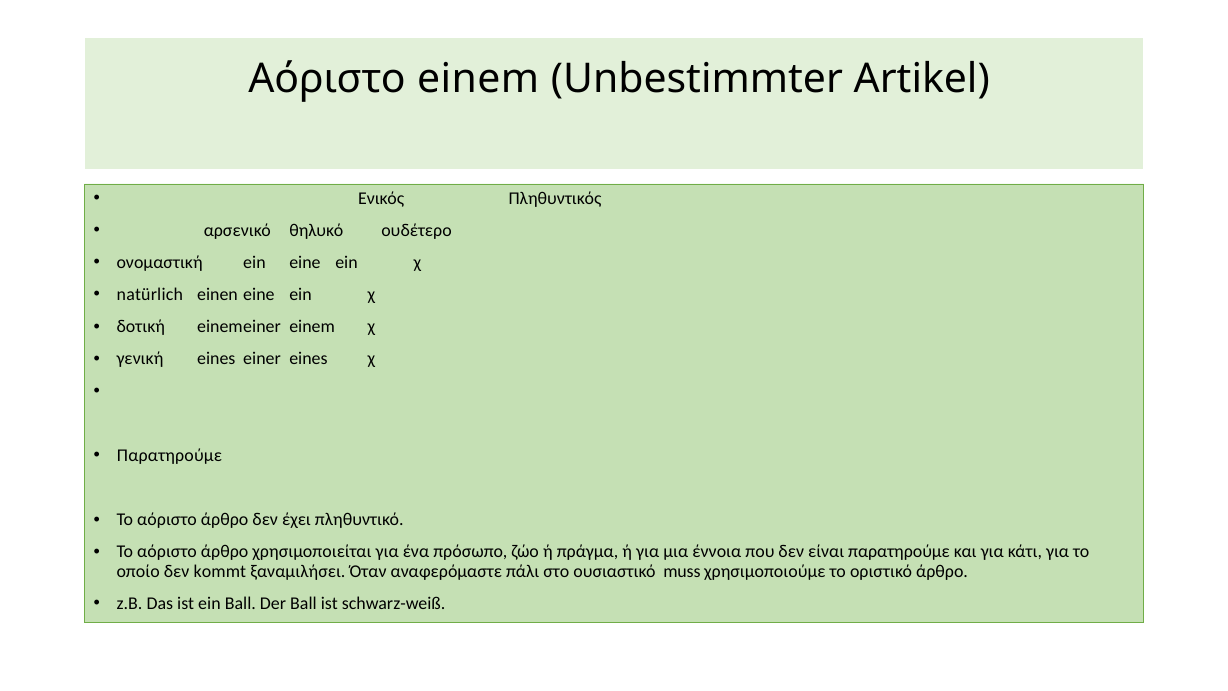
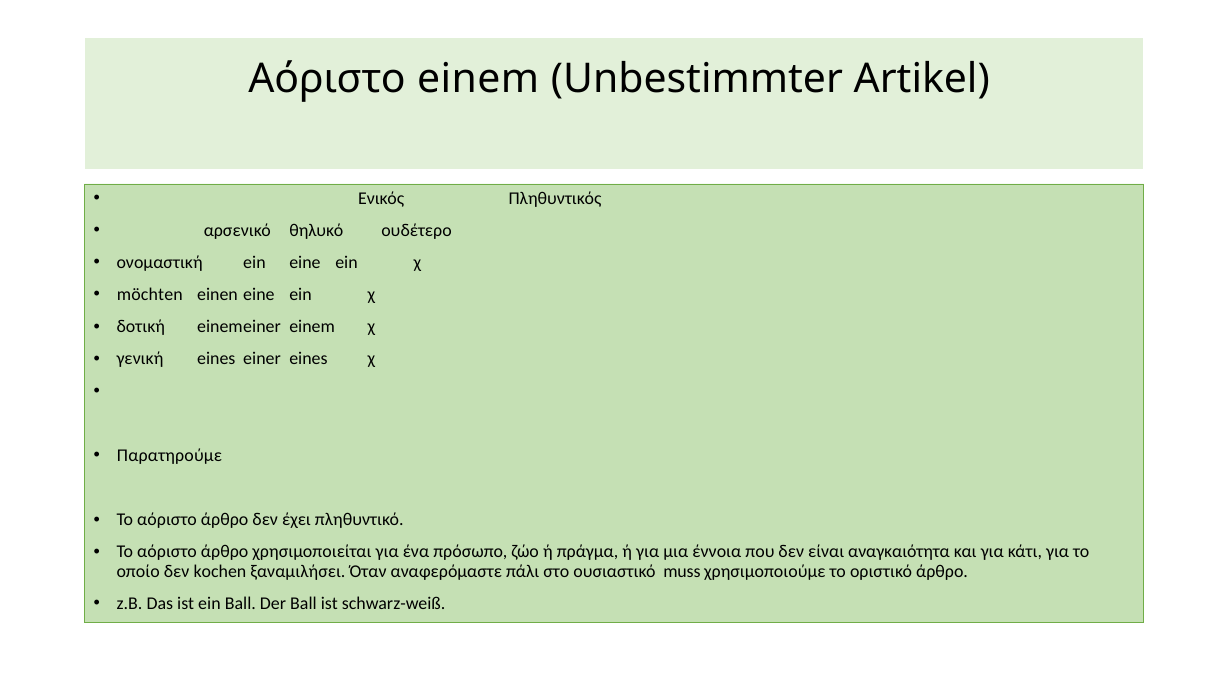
natürlich: natürlich -> möchten
είναι παρατηρούμε: παρατηρούμε -> αναγκαιότητα
kommt: kommt -> kochen
